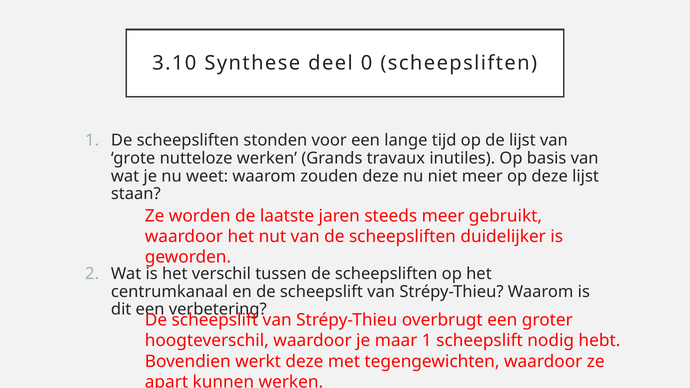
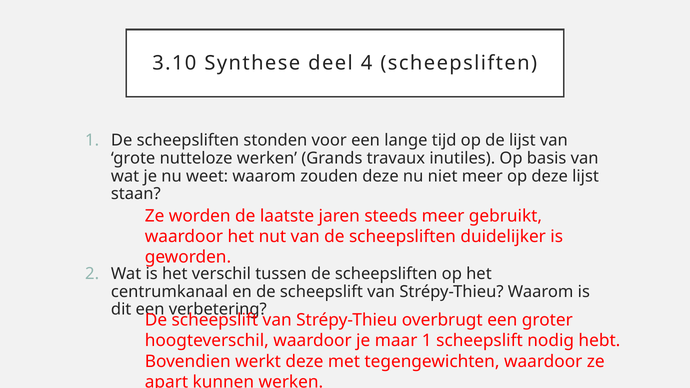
0: 0 -> 4
